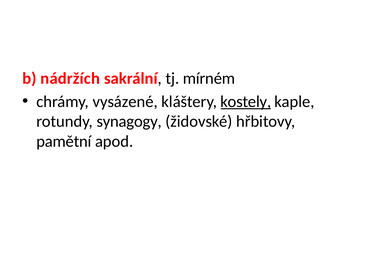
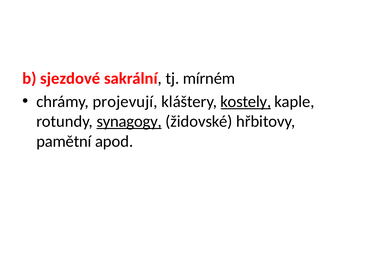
nádržích: nádržích -> sjezdové
vysázené: vysázené -> projevují
synagogy underline: none -> present
